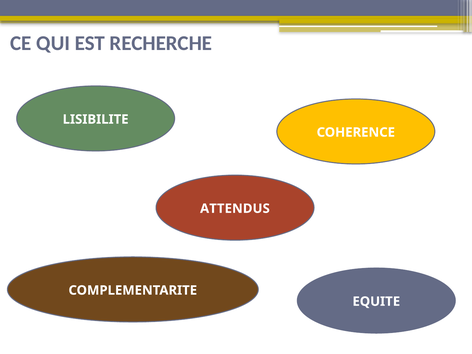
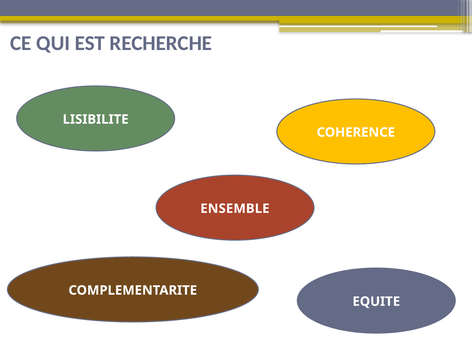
ATTENDUS: ATTENDUS -> ENSEMBLE
